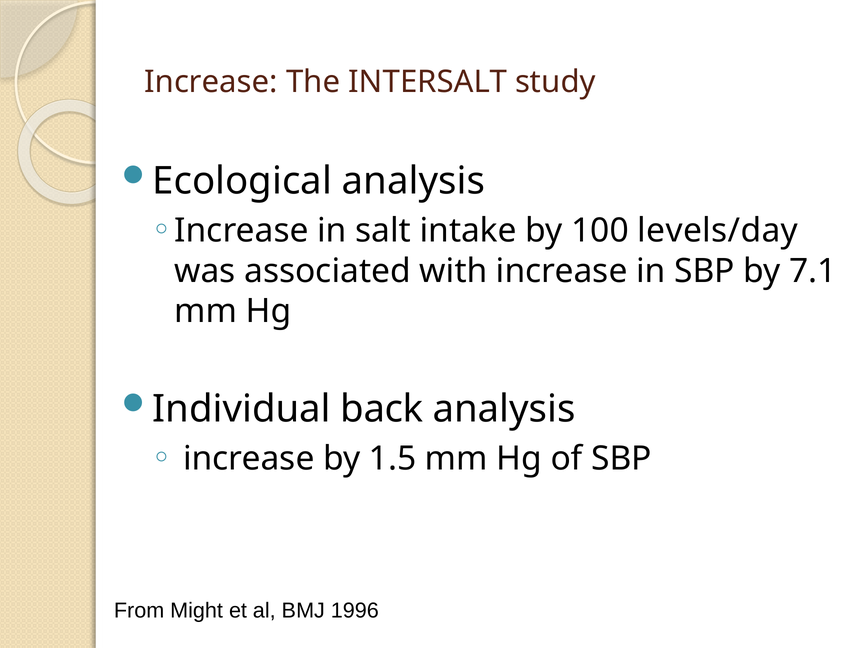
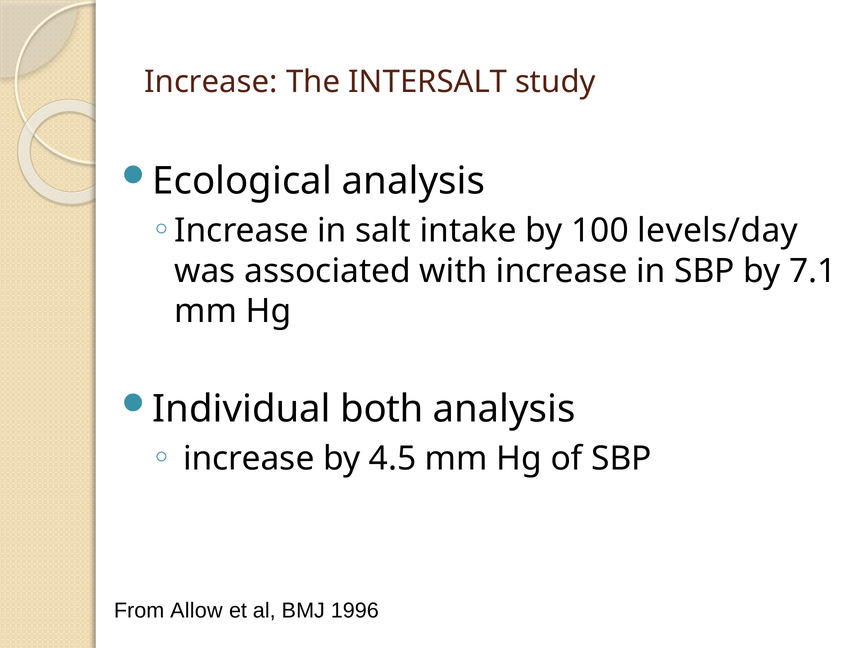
back: back -> both
1.5: 1.5 -> 4.5
Might: Might -> Allow
